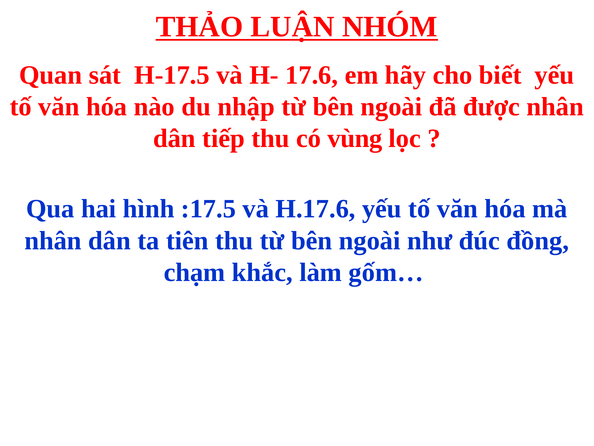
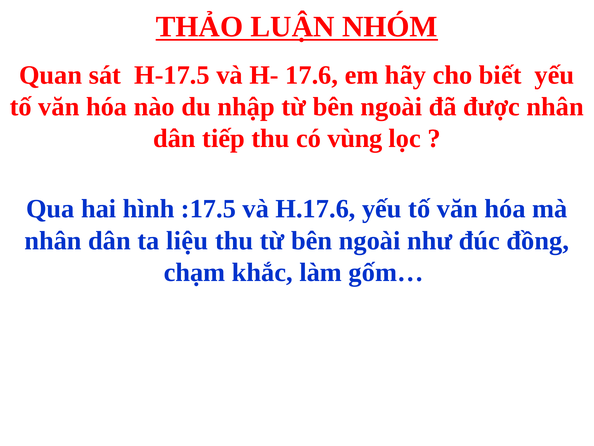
tiên: tiên -> liệu
